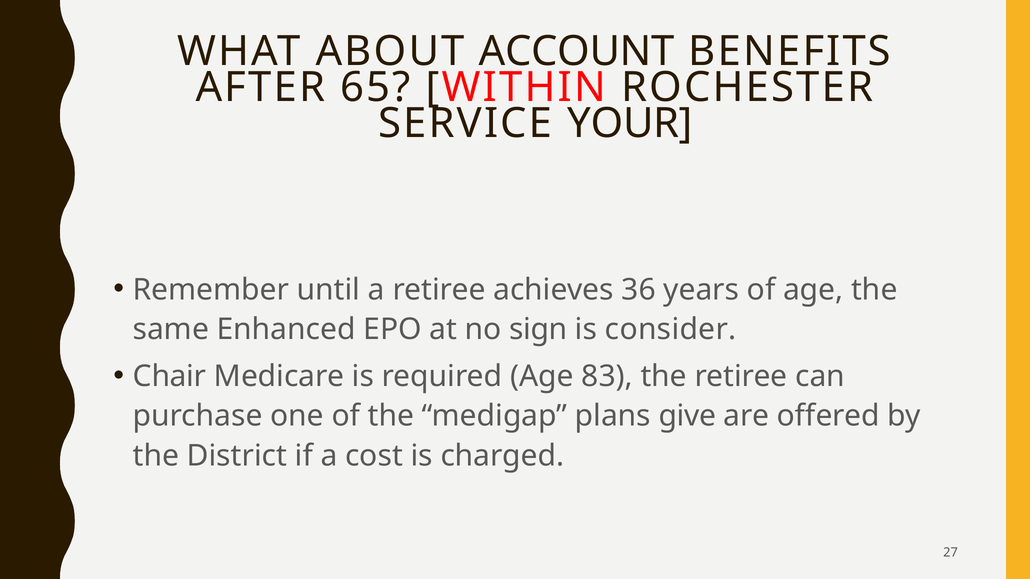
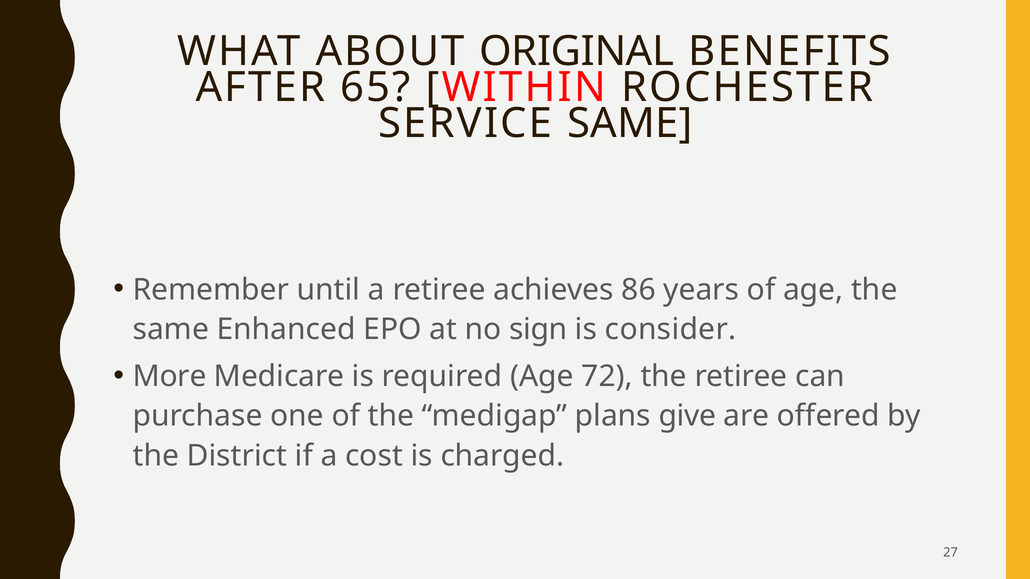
ACCOUNT: ACCOUNT -> ORIGINAL
SERVICE YOUR: YOUR -> SAME
36: 36 -> 86
Chair: Chair -> More
83: 83 -> 72
